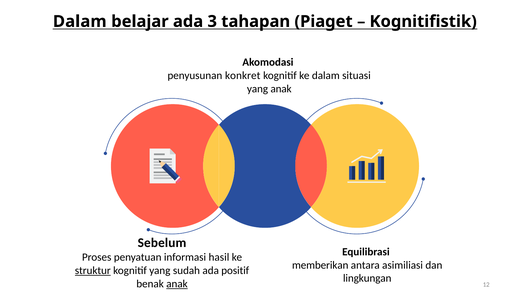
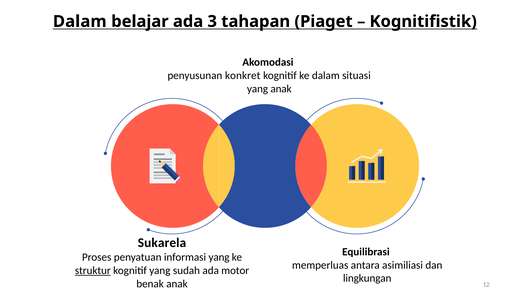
Sebelum: Sebelum -> Sukarela
informasi hasil: hasil -> yang
memberikan: memberikan -> memperluas
positif: positif -> motor
anak at (177, 284) underline: present -> none
